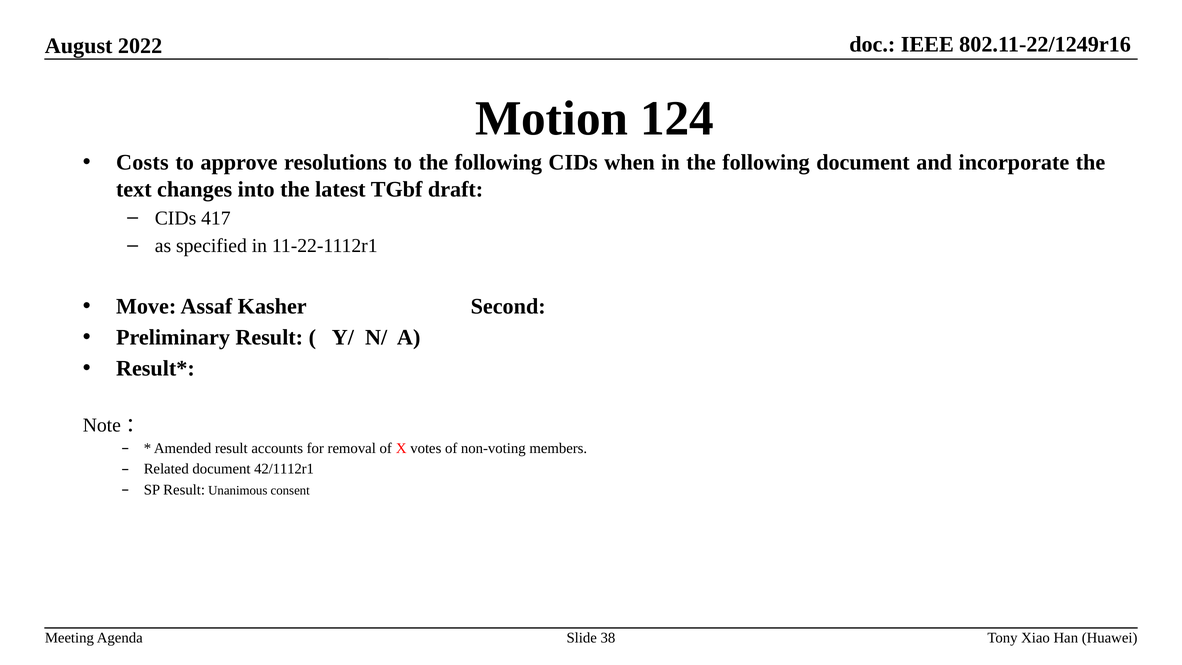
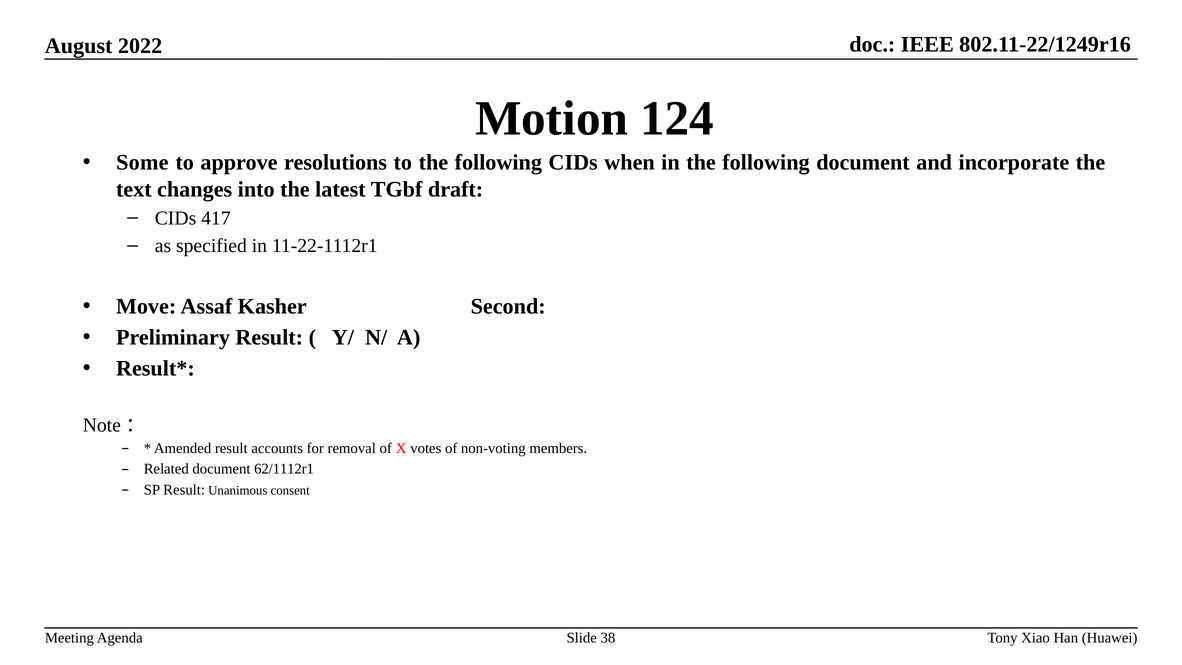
Costs: Costs -> Some
42/1112r1: 42/1112r1 -> 62/1112r1
